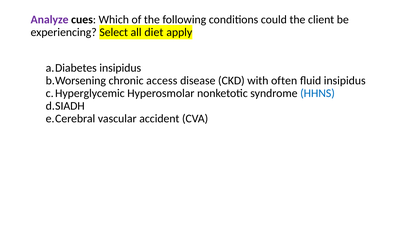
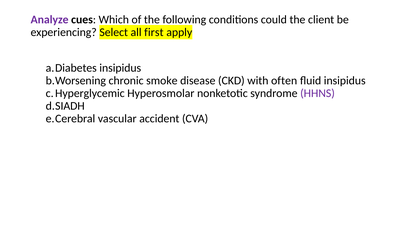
diet: diet -> first
access: access -> smoke
HHNS colour: blue -> purple
